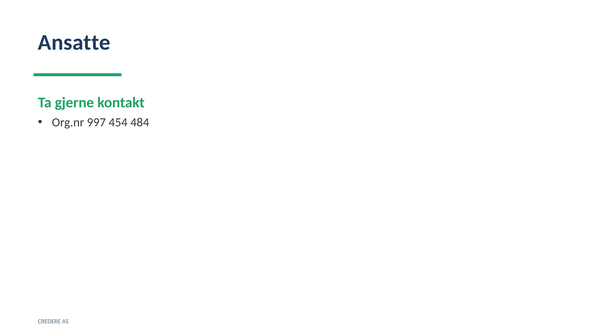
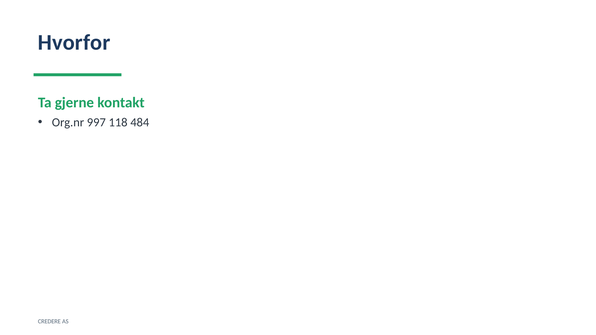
Ansatte: Ansatte -> Hvorfor
454: 454 -> 118
